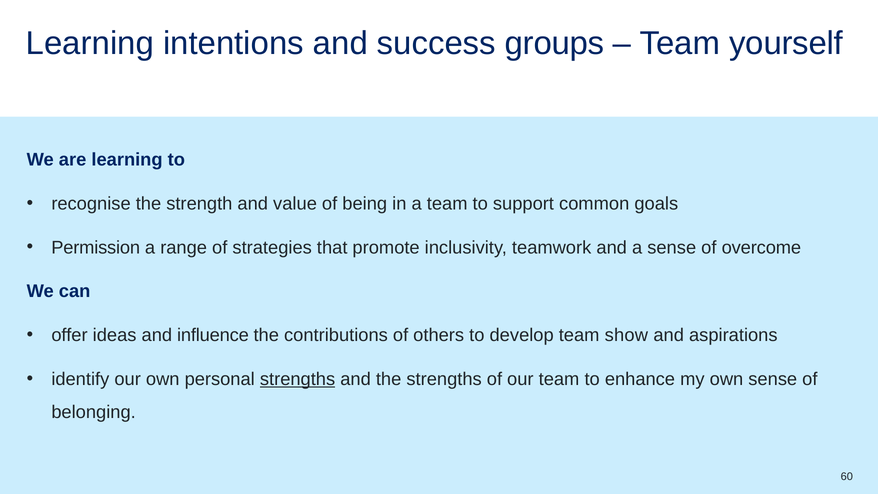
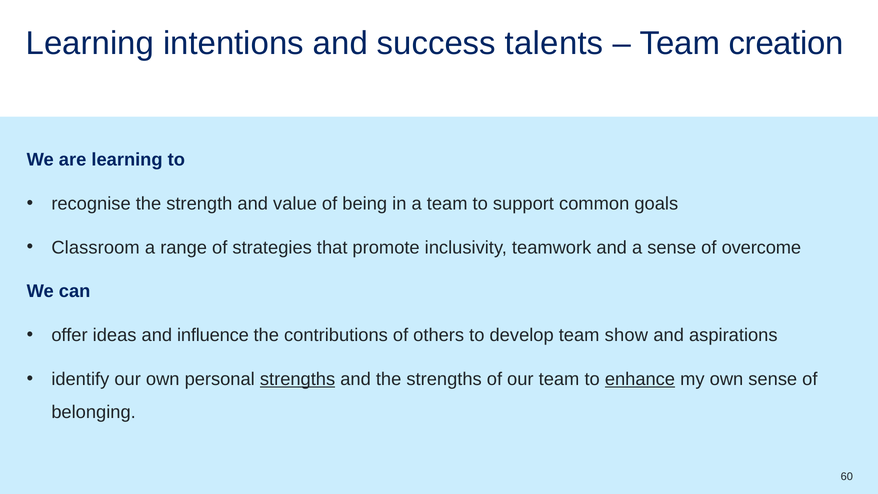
groups: groups -> talents
yourself: yourself -> creation
Permission: Permission -> Classroom
enhance underline: none -> present
